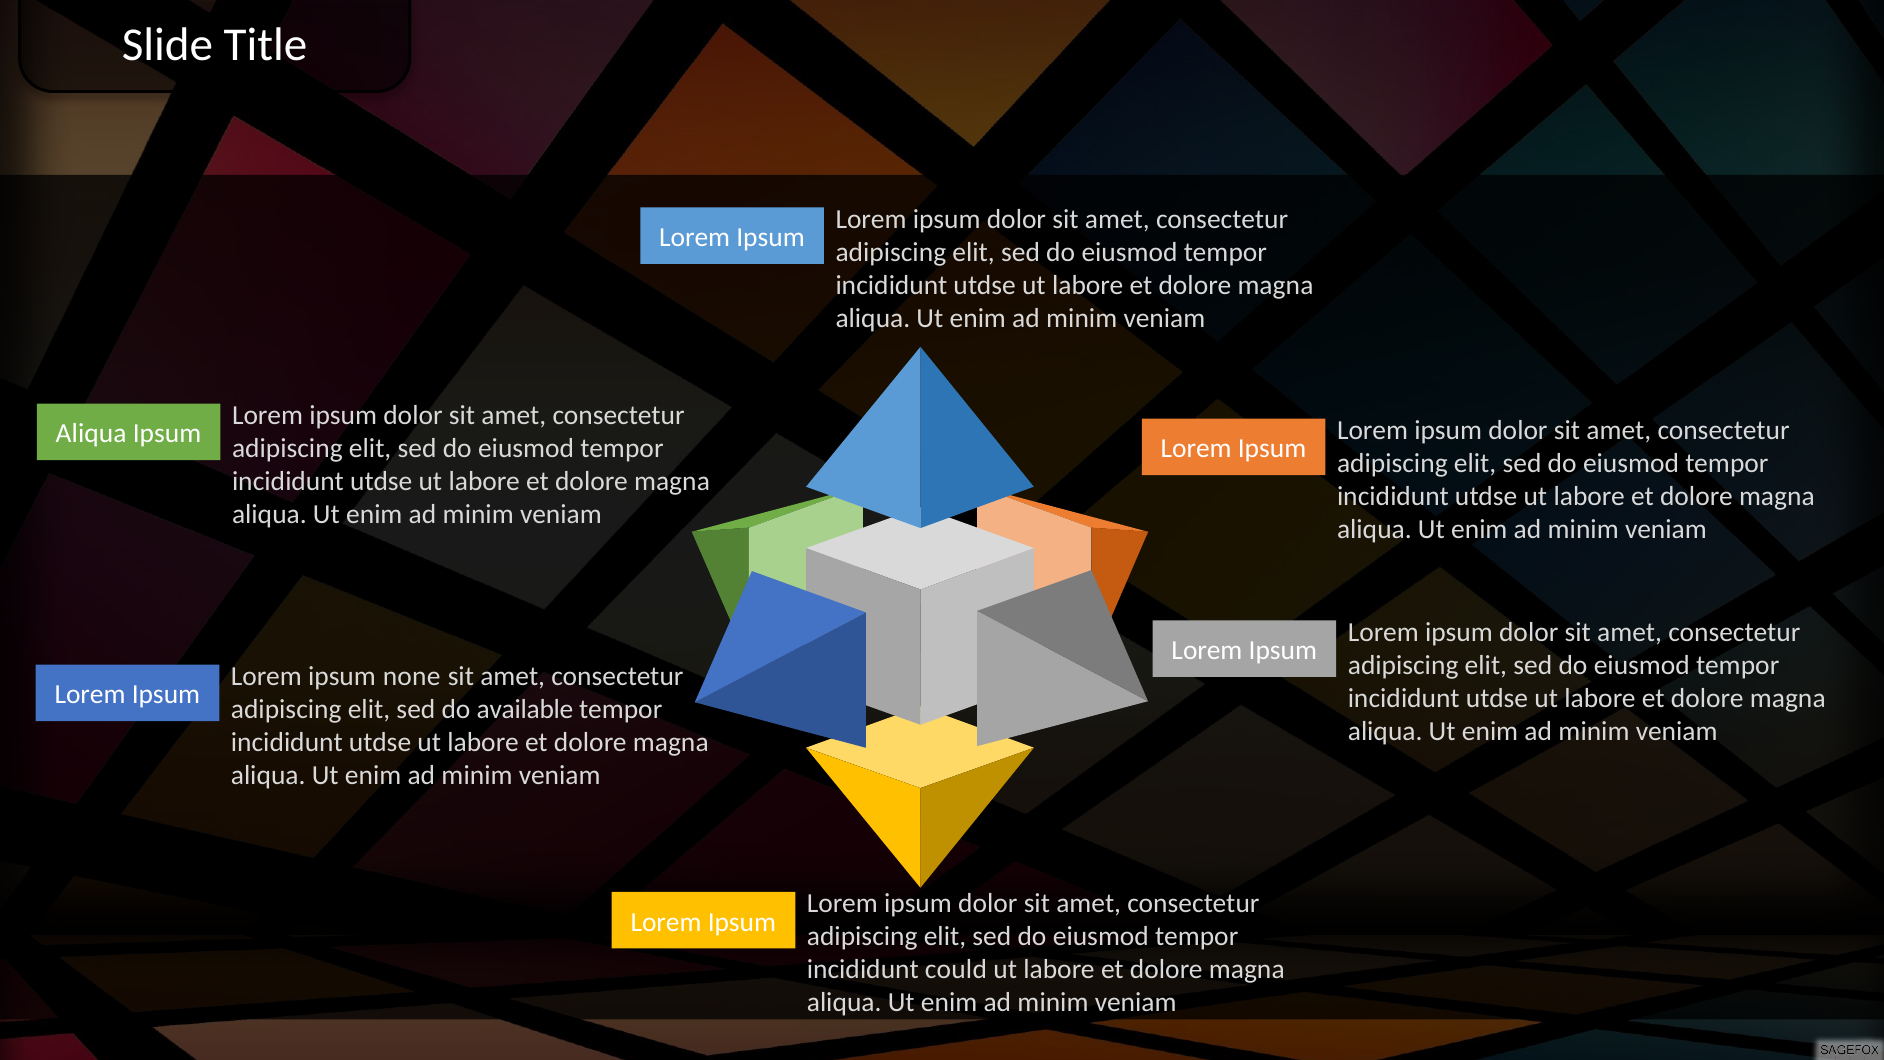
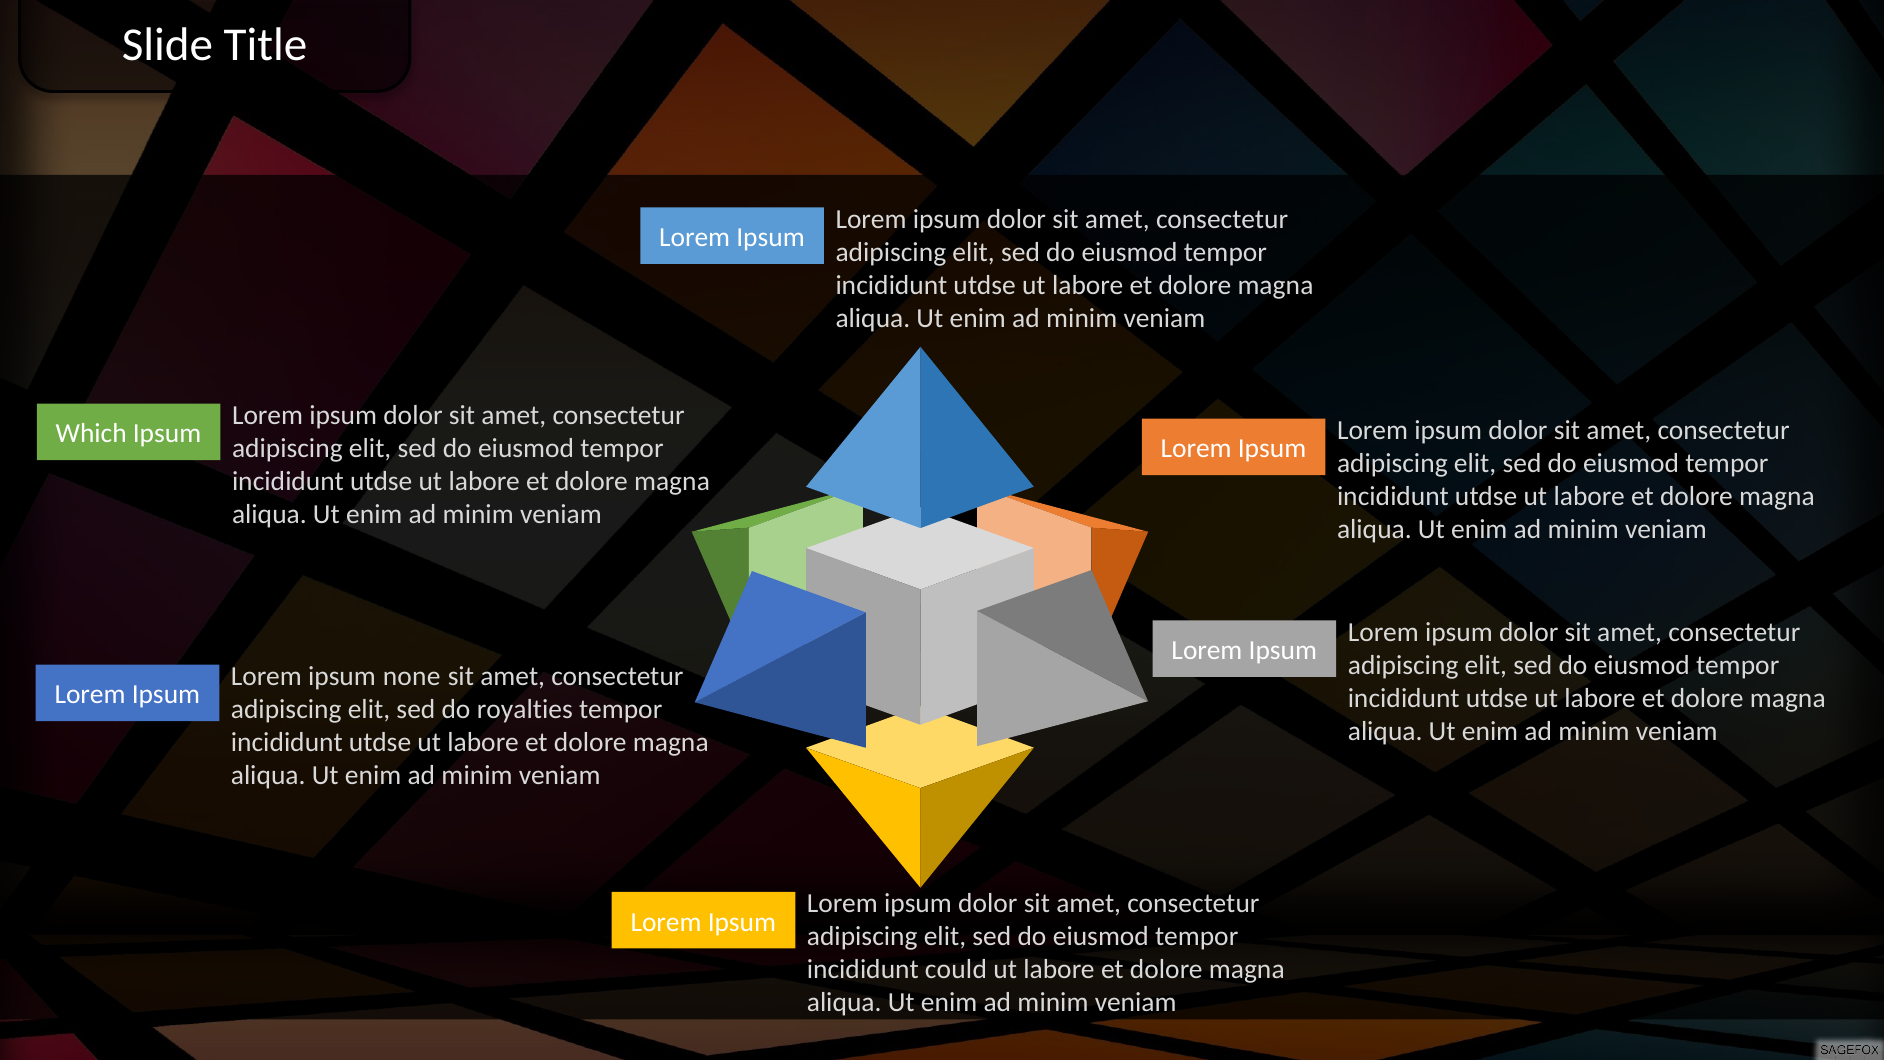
Aliqua at (91, 434): Aliqua -> Which
available: available -> royalties
